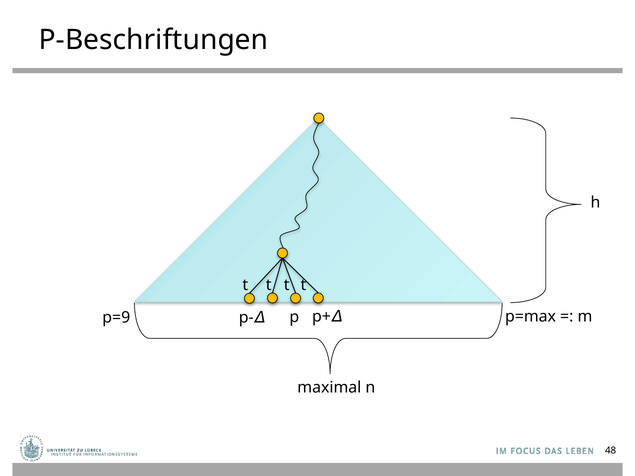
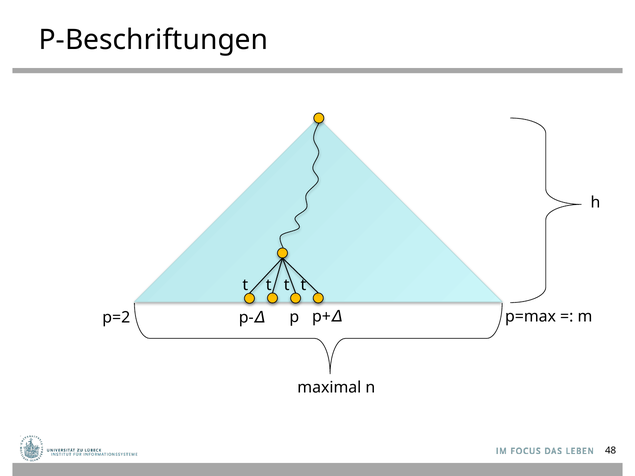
p=9: p=9 -> p=2
